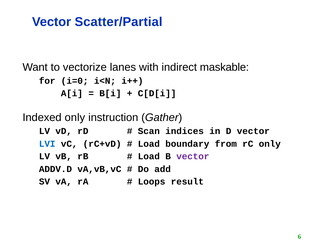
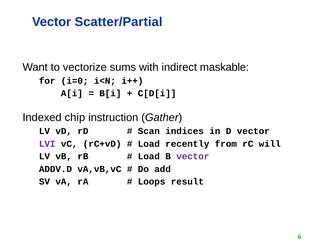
lanes: lanes -> sums
Indexed only: only -> chip
LVI colour: blue -> purple
boundary: boundary -> recently
rC only: only -> will
